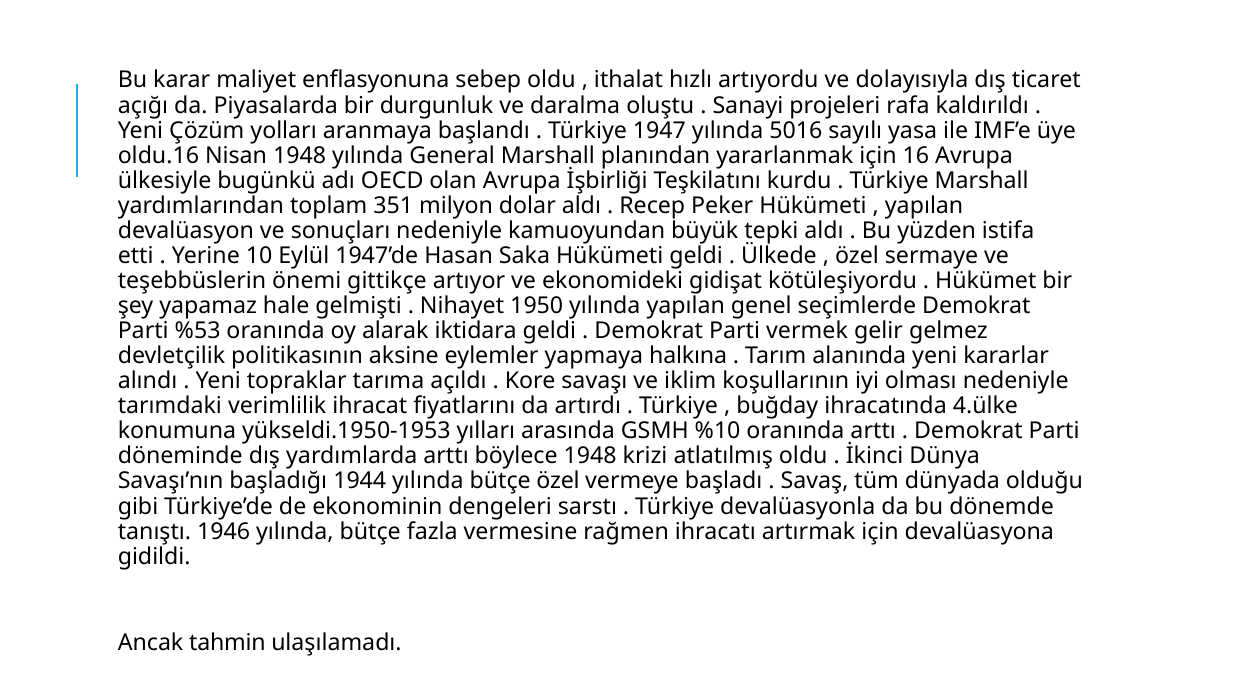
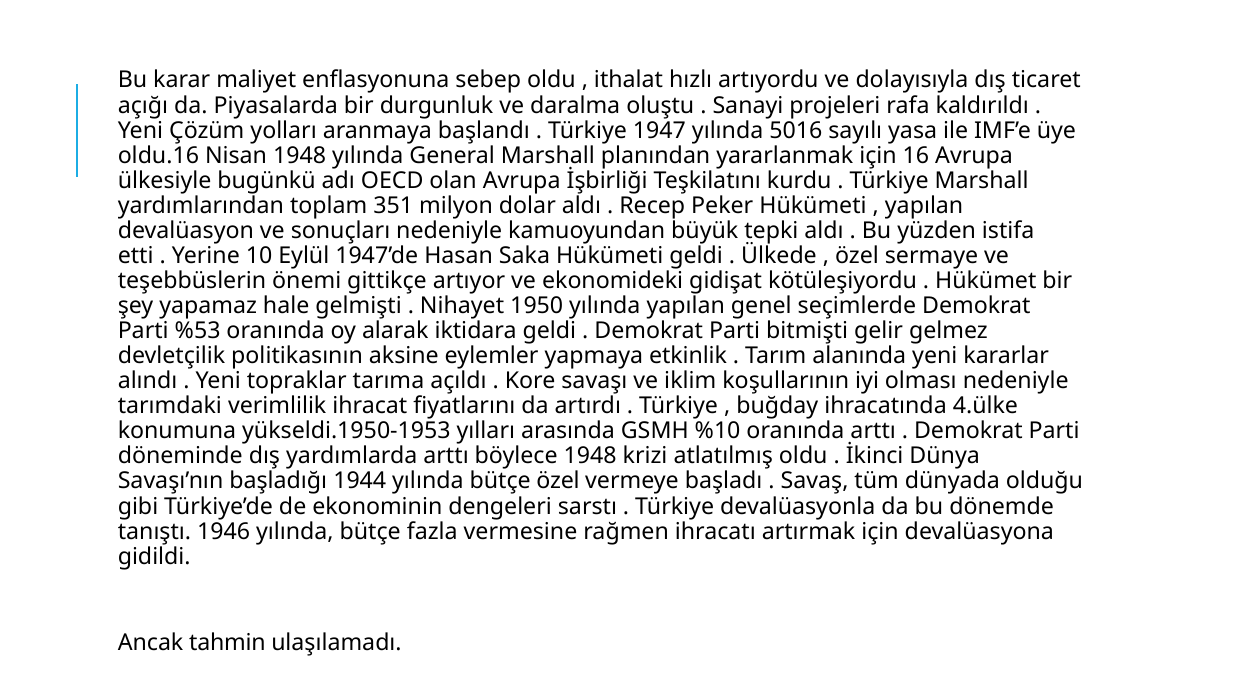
vermek: vermek -> bitmişti
halkına: halkına -> etkinlik
